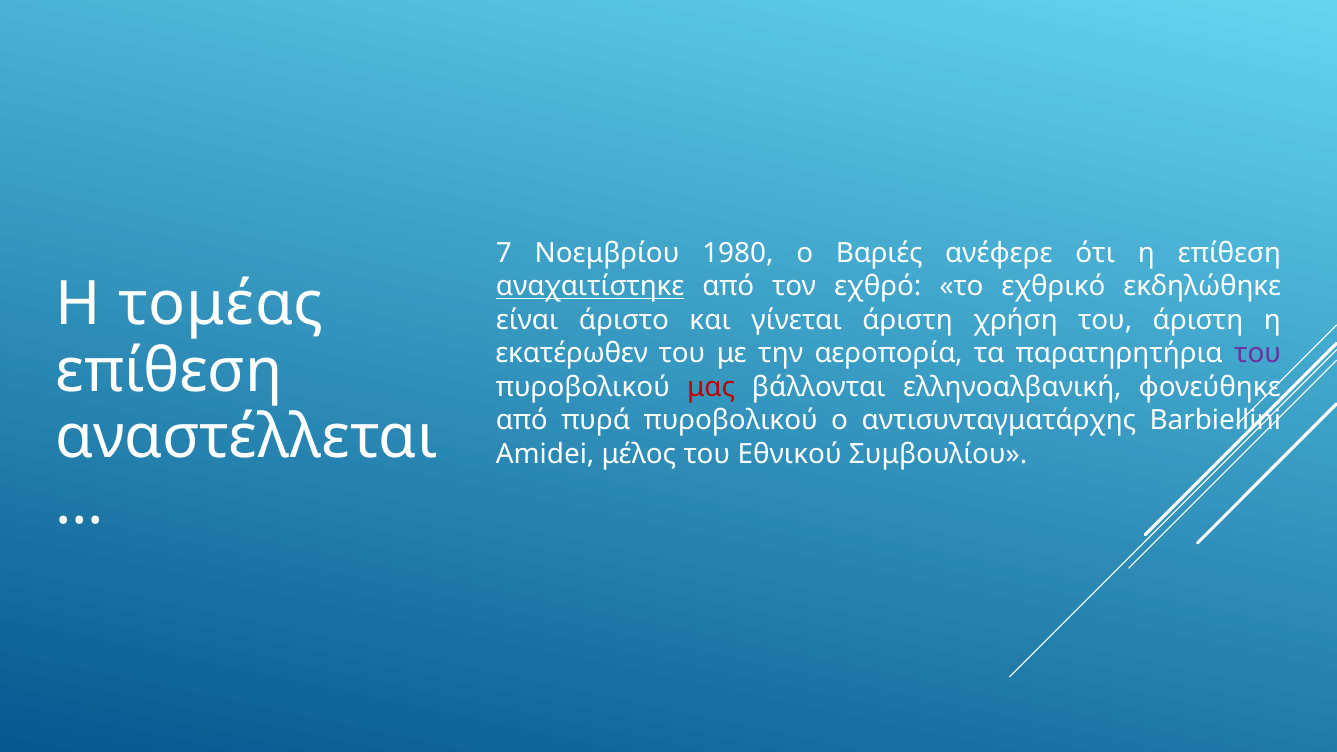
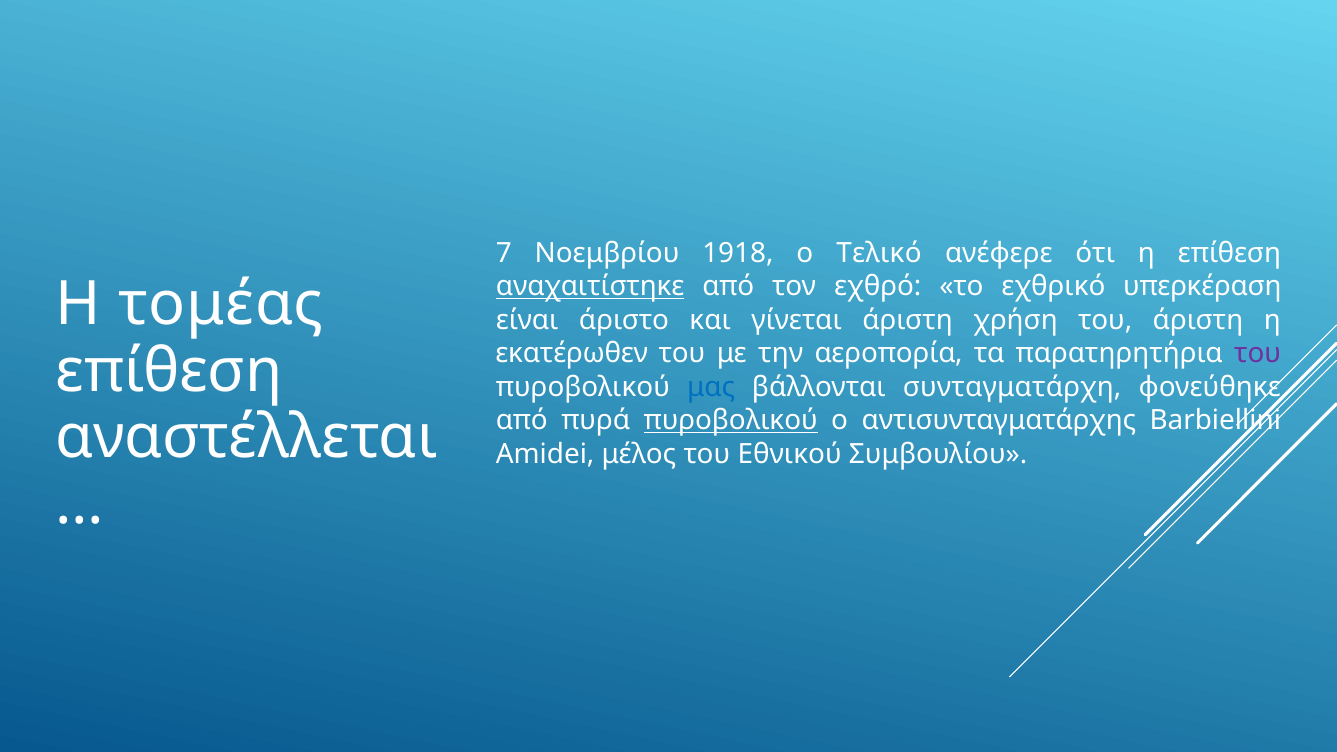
1980: 1980 -> 1918
Βαριές: Βαριές -> Τελικό
εκδηλώθηκε: εκδηλώθηκε -> υπερκέραση
μας colour: red -> blue
ελληνοαλβανική: ελληνοαλβανική -> συνταγματάρχη
πυροβολικού at (731, 420) underline: none -> present
